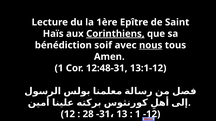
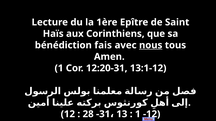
Corinthiens underline: present -> none
soif: soif -> fais
12:48-31: 12:48-31 -> 12:20-31
